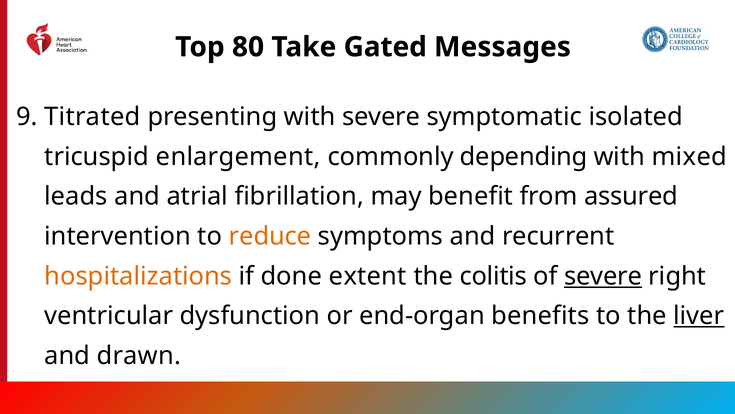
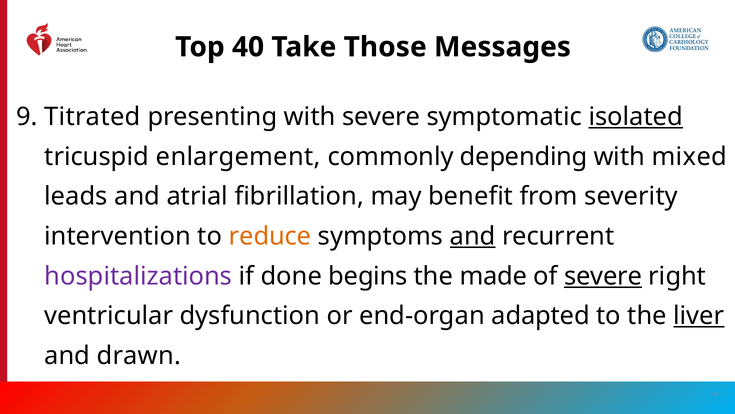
80: 80 -> 40
Gated: Gated -> Those
isolated underline: none -> present
assured: assured -> severity
and at (473, 236) underline: none -> present
hospitalizations colour: orange -> purple
extent: extent -> begins
colitis: colitis -> made
benefits: benefits -> adapted
